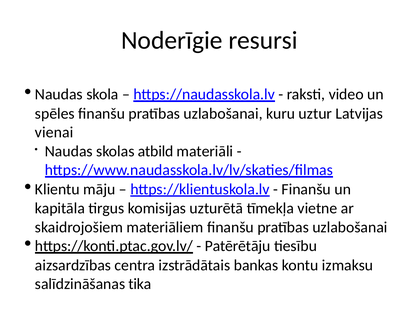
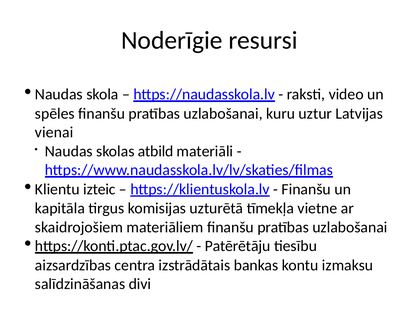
māju: māju -> izteic
tika: tika -> divi
